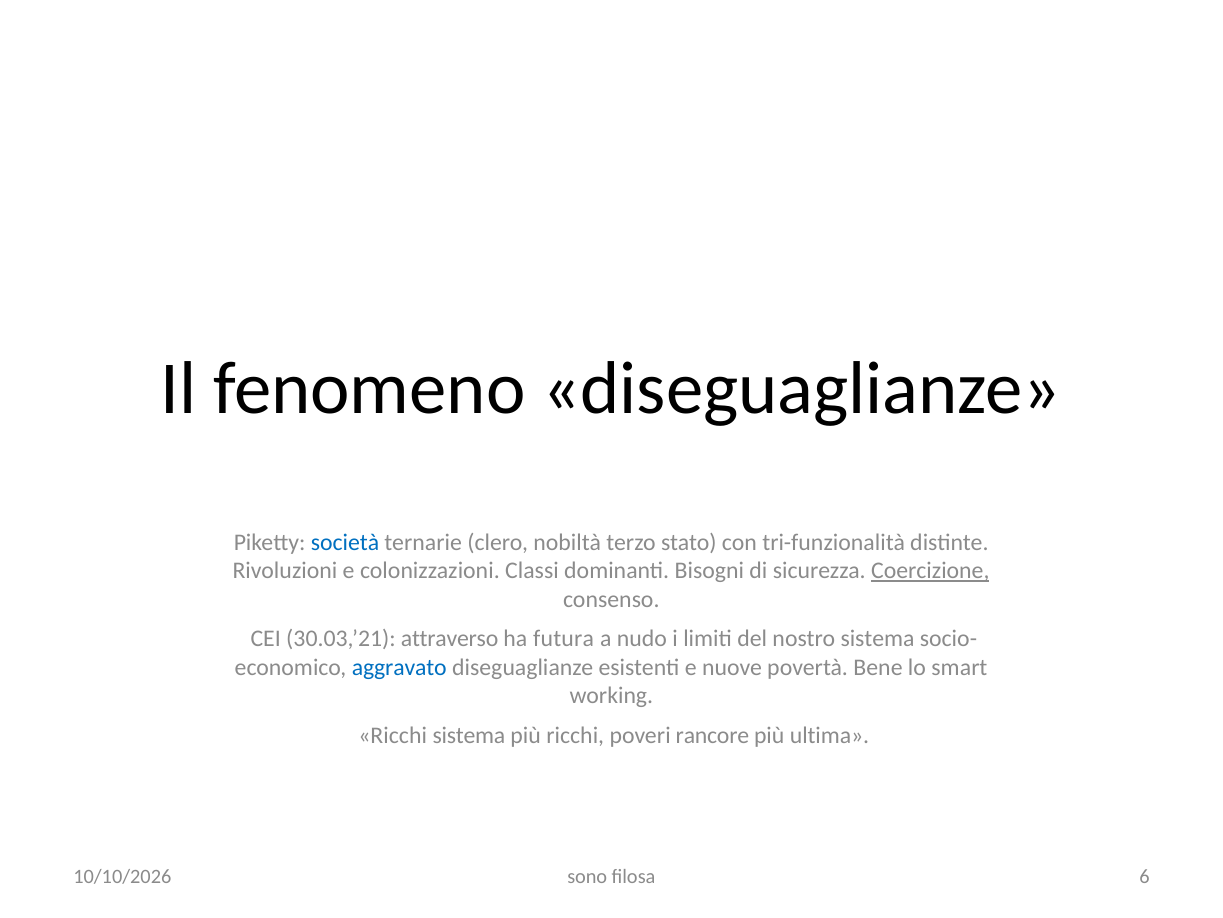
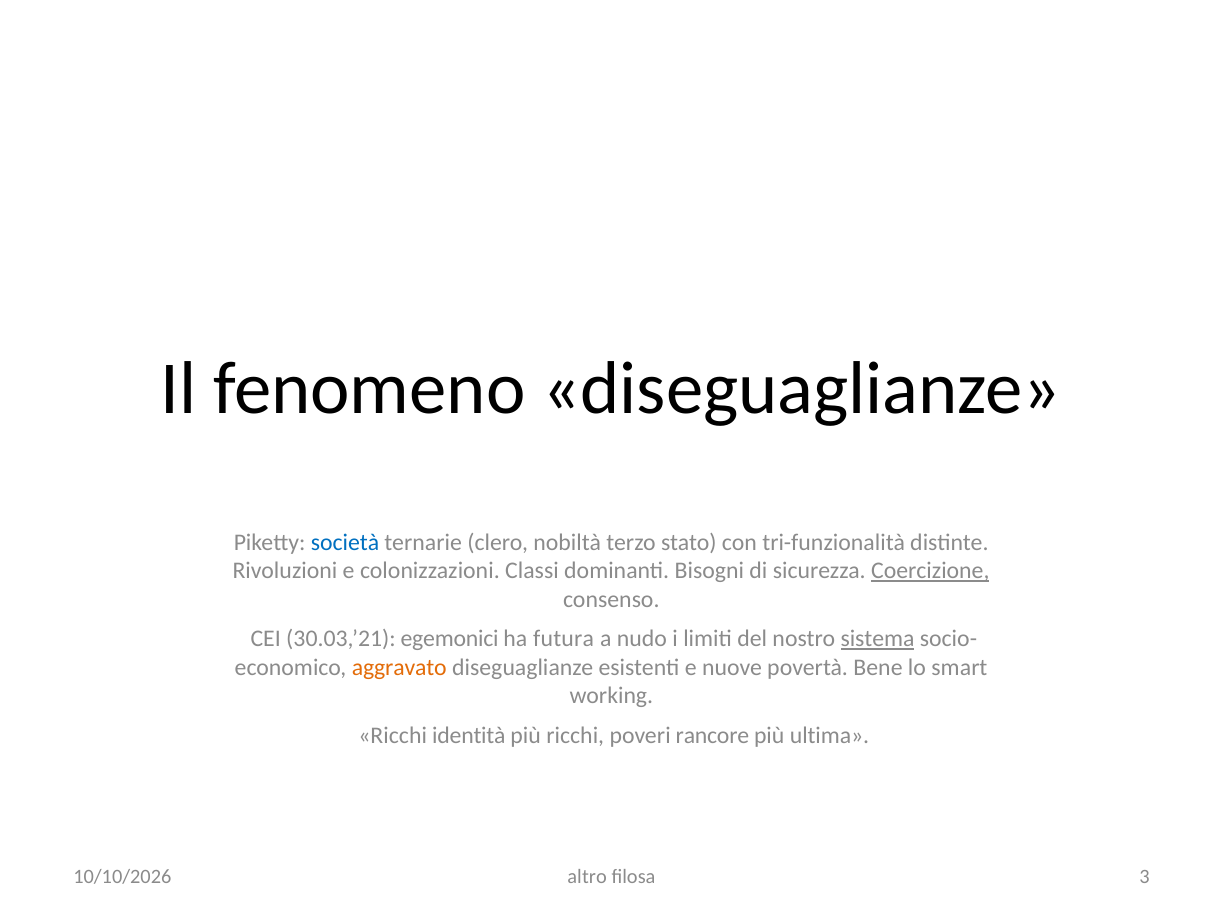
attraverso: attraverso -> egemonici
sistema at (878, 638) underline: none -> present
aggravato colour: blue -> orange
Ricchi sistema: sistema -> identità
sono: sono -> altro
6: 6 -> 3
